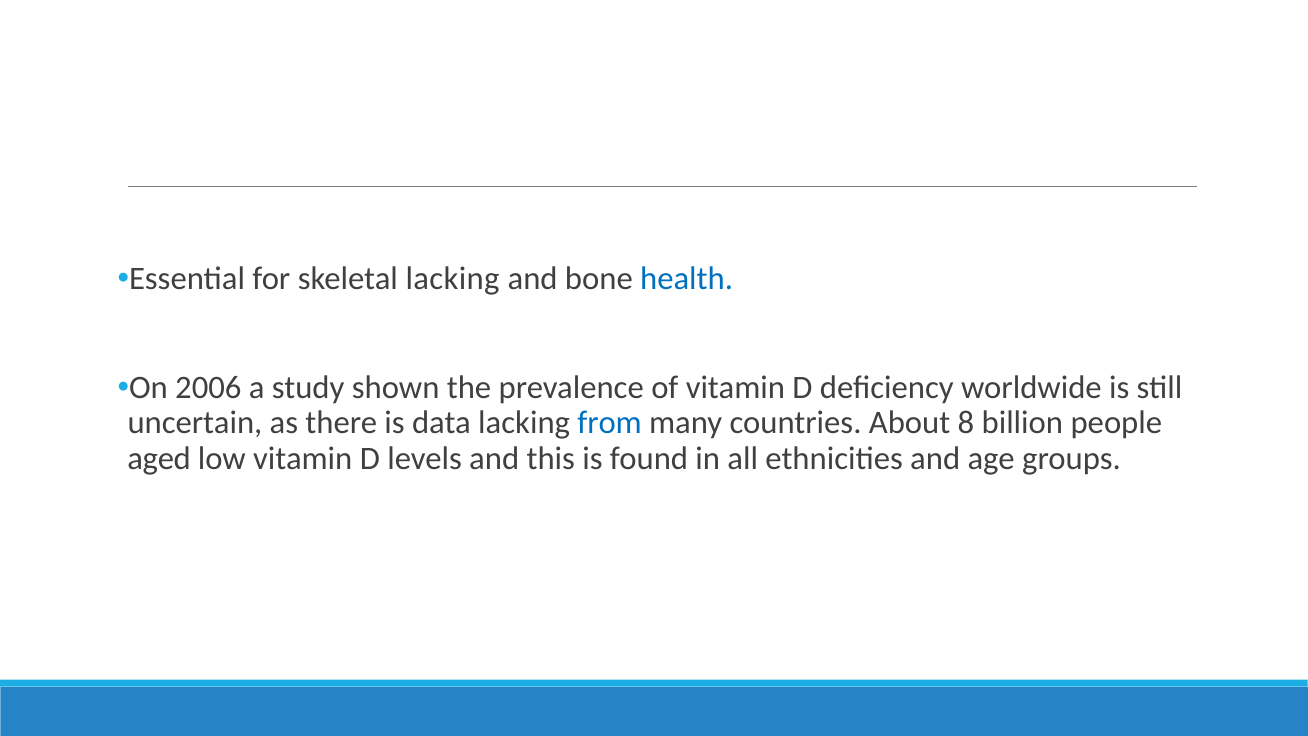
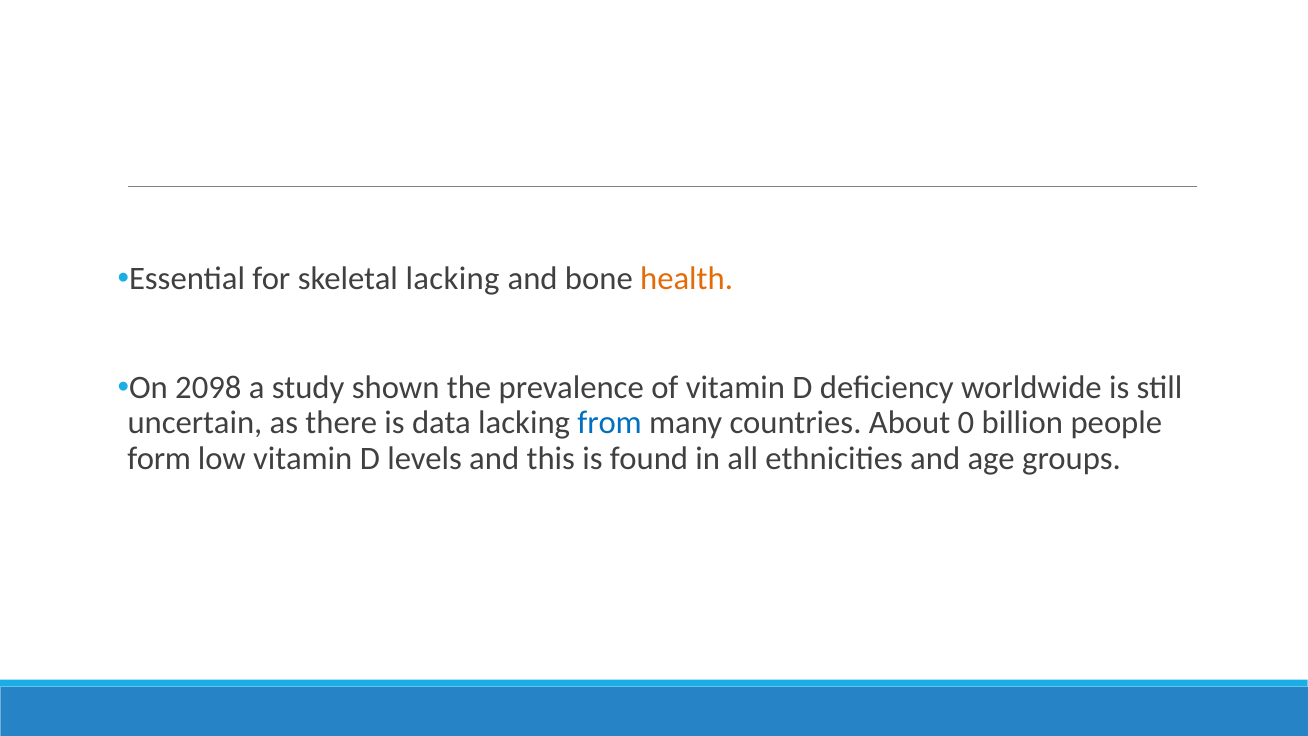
health colour: blue -> orange
2006: 2006 -> 2098
8: 8 -> 0
aged: aged -> form
